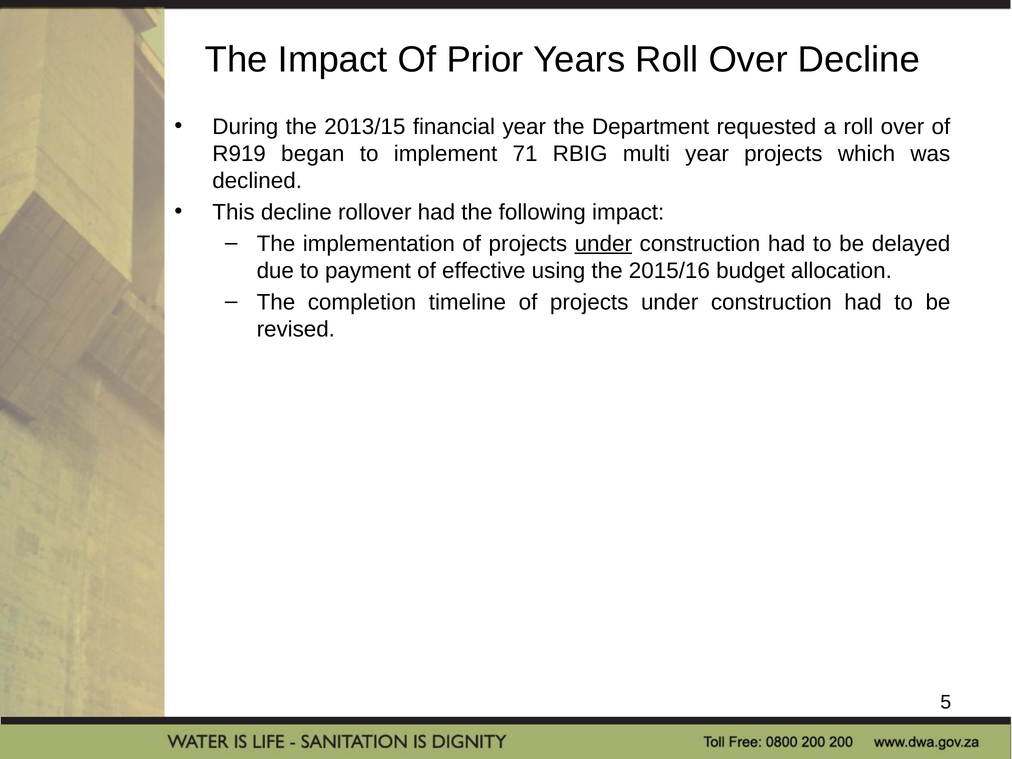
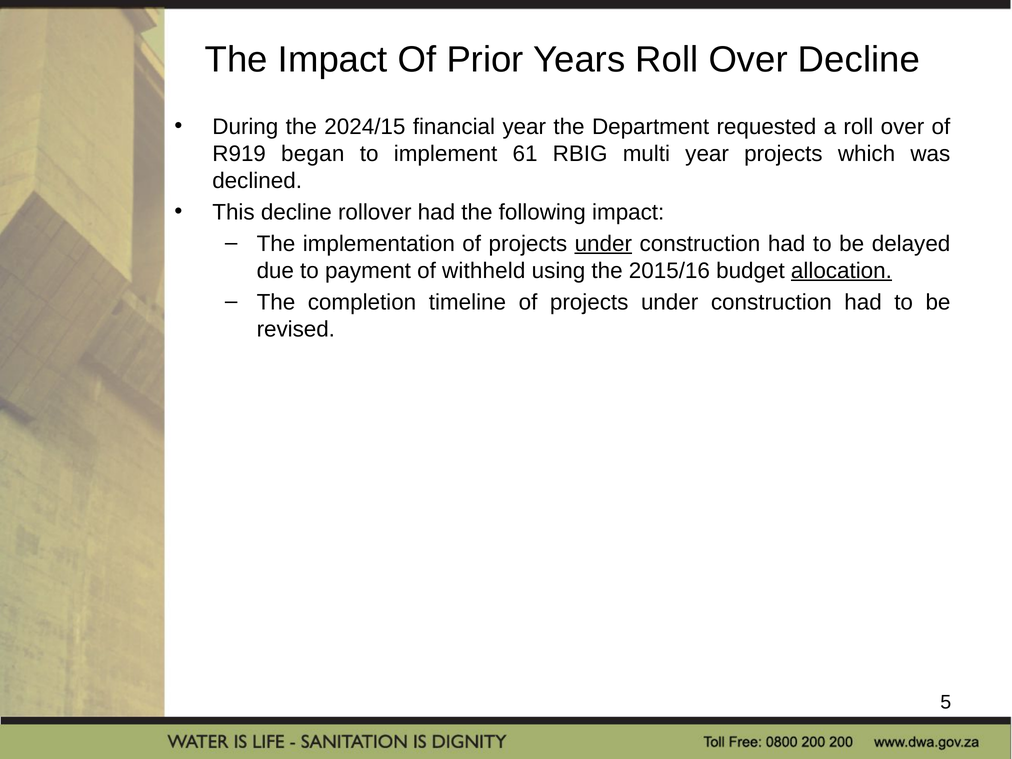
2013/15: 2013/15 -> 2024/15
71: 71 -> 61
effective: effective -> withheld
allocation underline: none -> present
